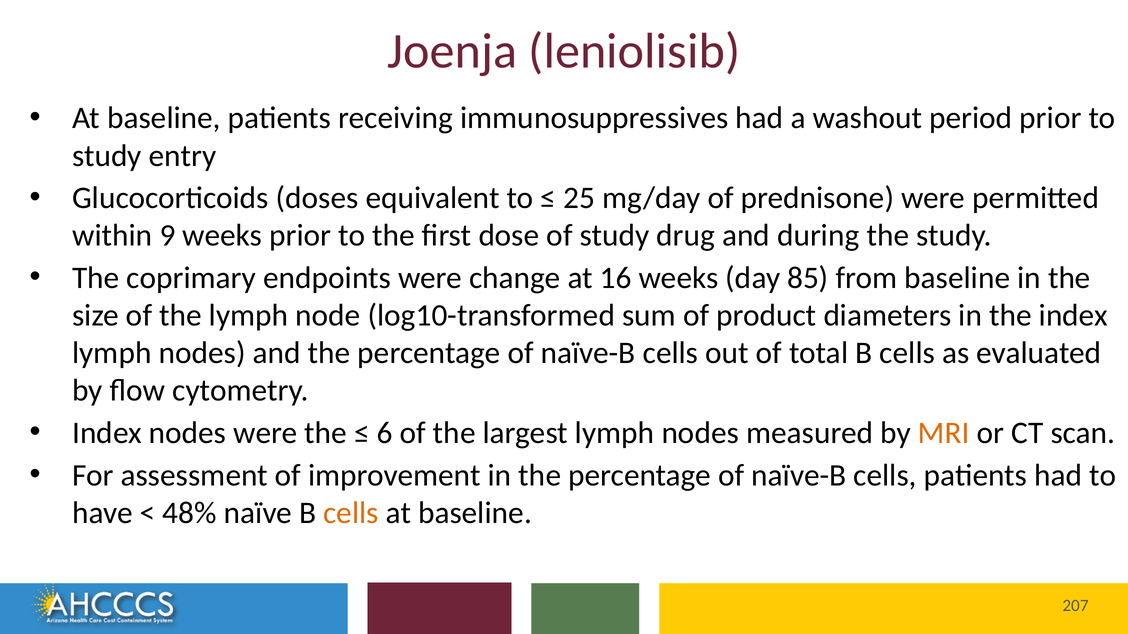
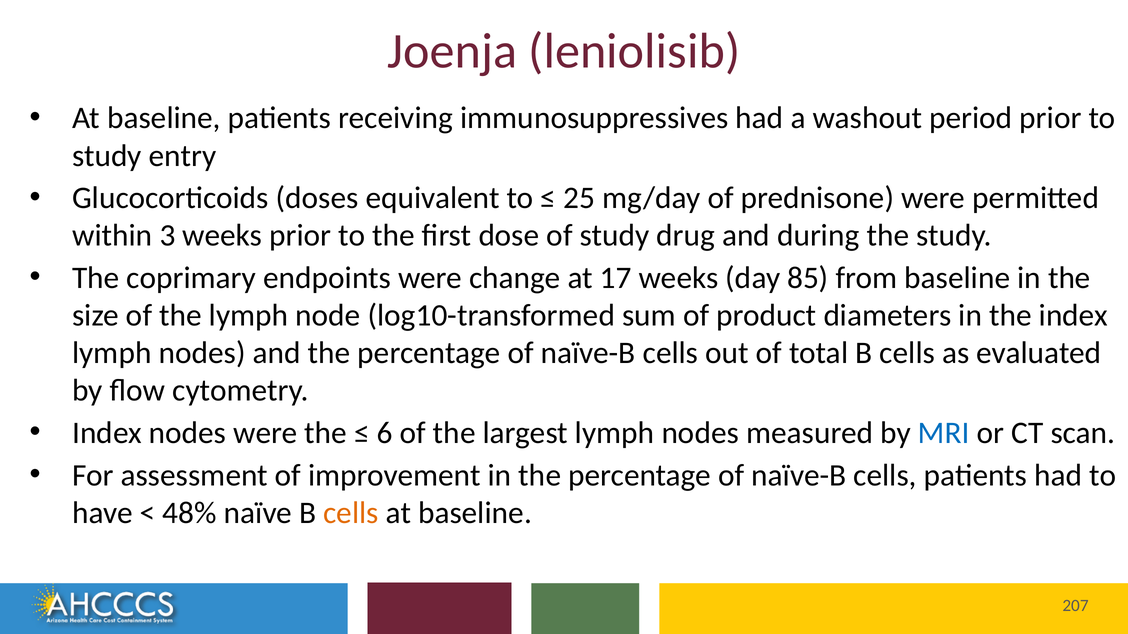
9: 9 -> 3
16: 16 -> 17
MRI colour: orange -> blue
